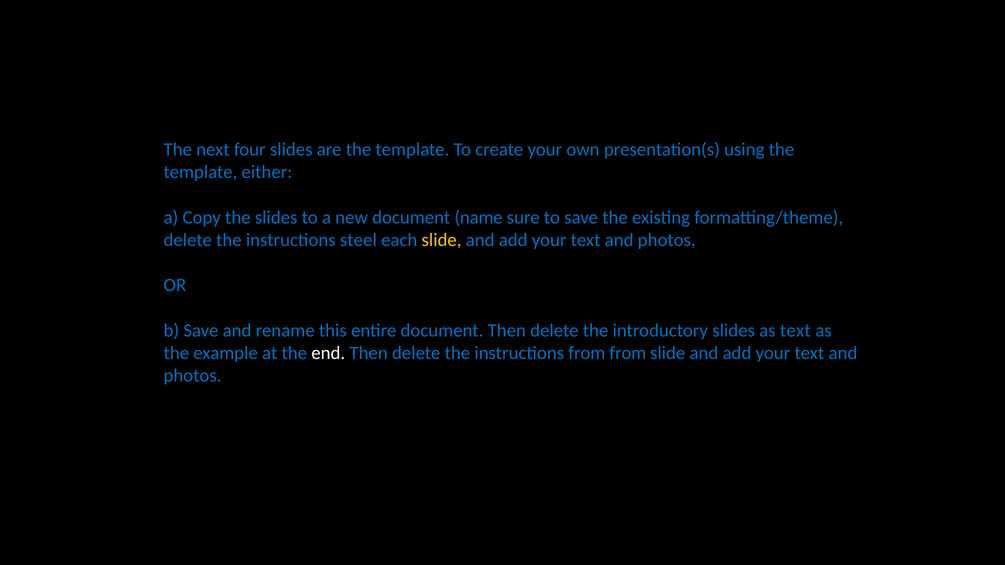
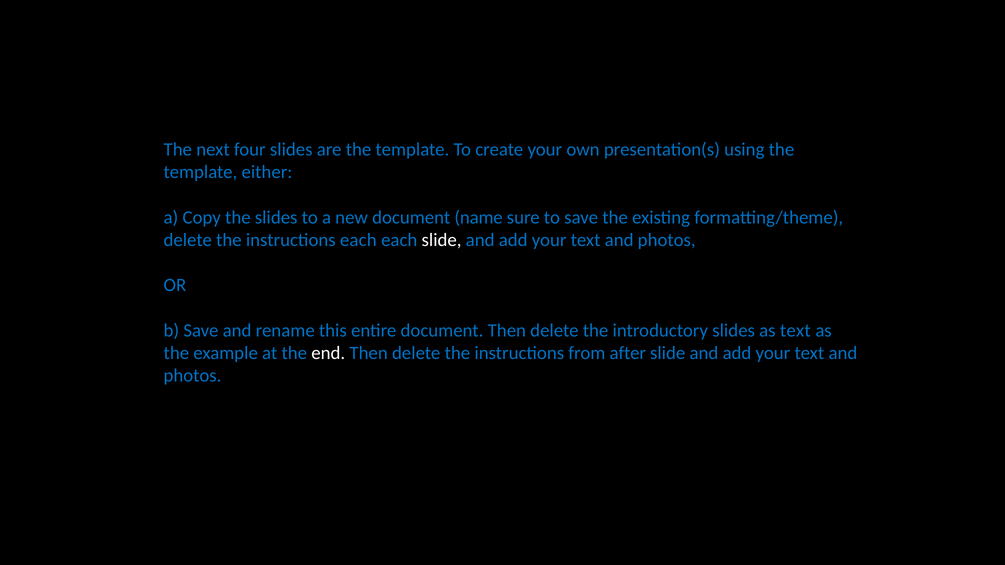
instructions steel: steel -> each
slide at (442, 240) colour: yellow -> white
from from: from -> after
